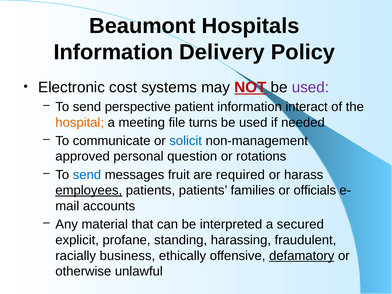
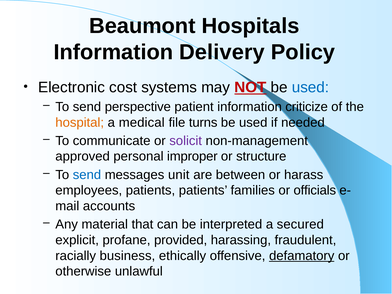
used at (310, 87) colour: purple -> blue
interact: interact -> criticize
meeting: meeting -> medical
solicit colour: blue -> purple
question: question -> improper
rotations: rotations -> structure
fruit: fruit -> unit
required: required -> between
employees underline: present -> none
standing: standing -> provided
